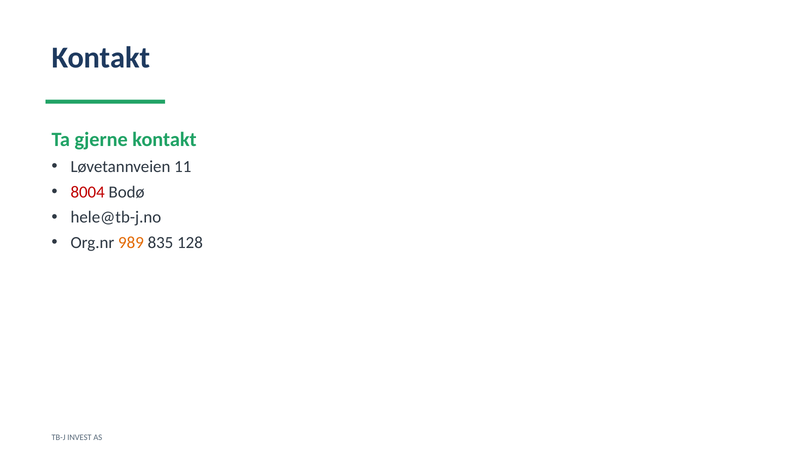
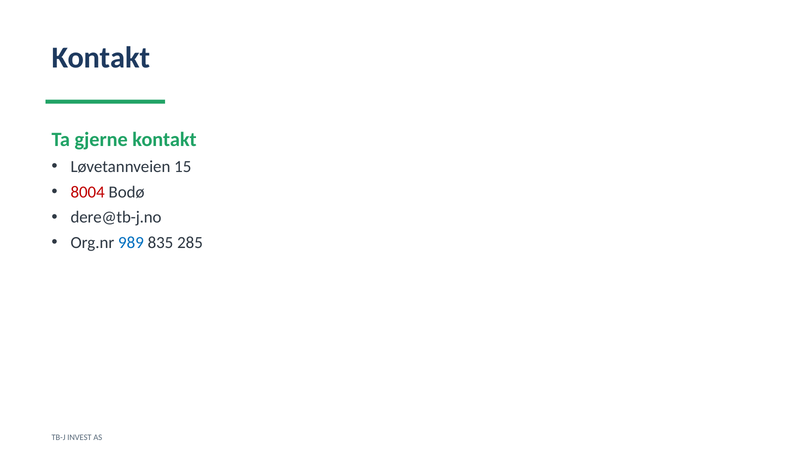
11: 11 -> 15
hele@tb-j.no: hele@tb-j.no -> dere@tb-j.no
989 colour: orange -> blue
128: 128 -> 285
